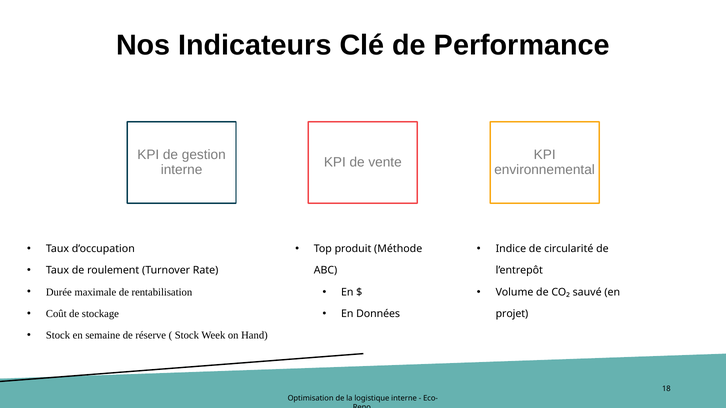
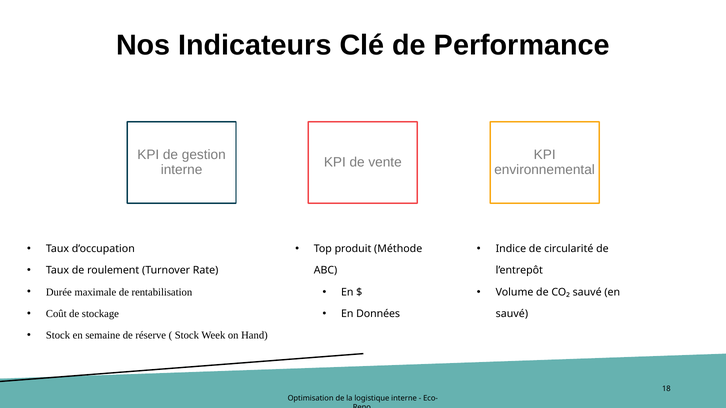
projet at (512, 314): projet -> sauvé
